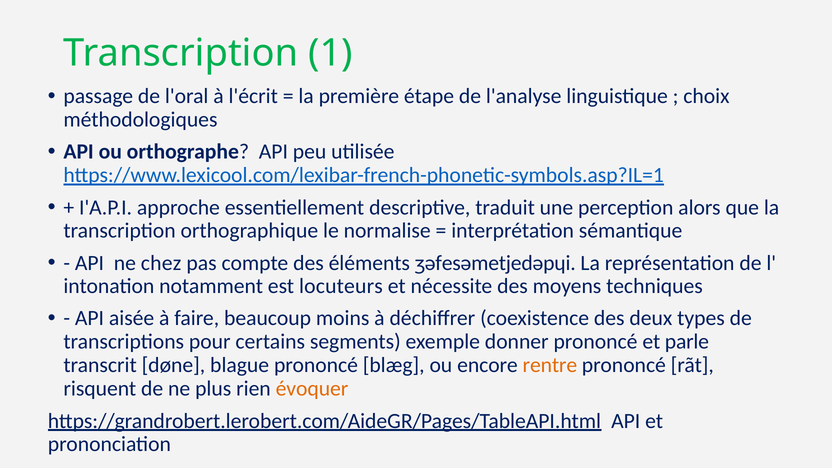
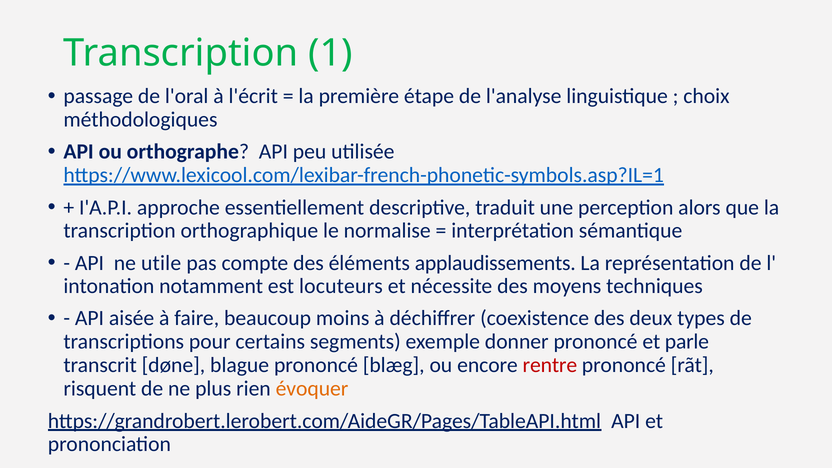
chez: chez -> utile
ʒəfesəmetjedəpɥi: ʒəfesəmetjedəpɥi -> applaudissements
rentre colour: orange -> red
